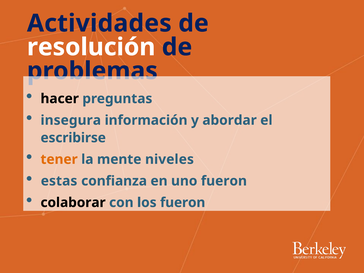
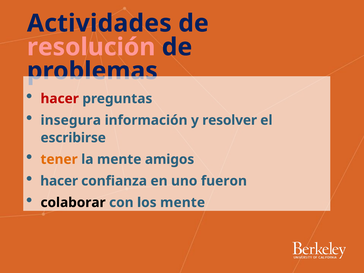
resolución colour: white -> pink
hacer at (60, 99) colour: black -> red
abordar: abordar -> resolver
niveles: niveles -> amigos
estas at (59, 181): estas -> hacer
los fueron: fueron -> mente
